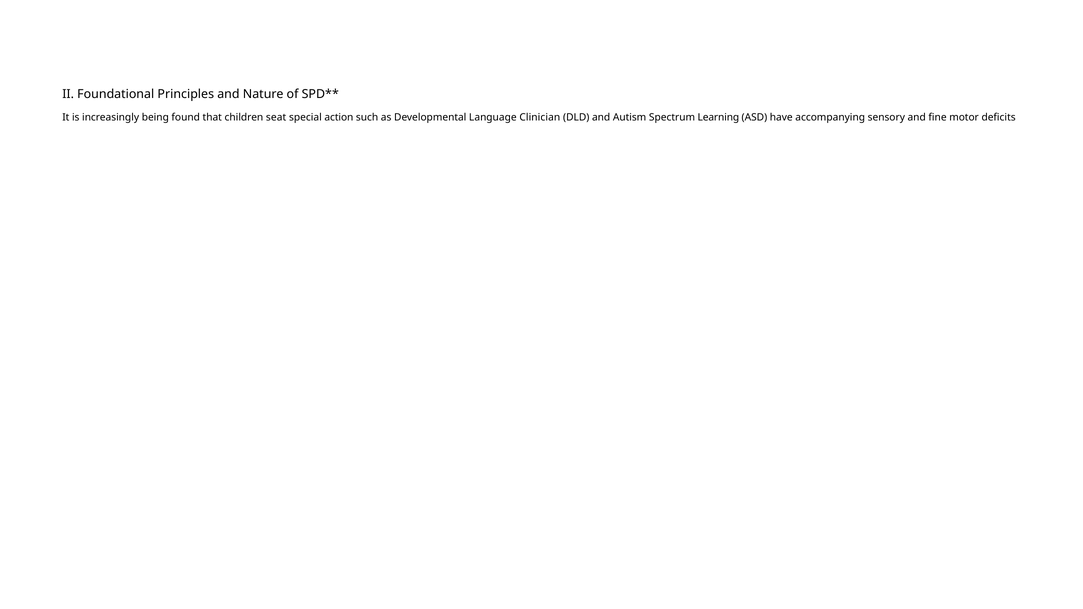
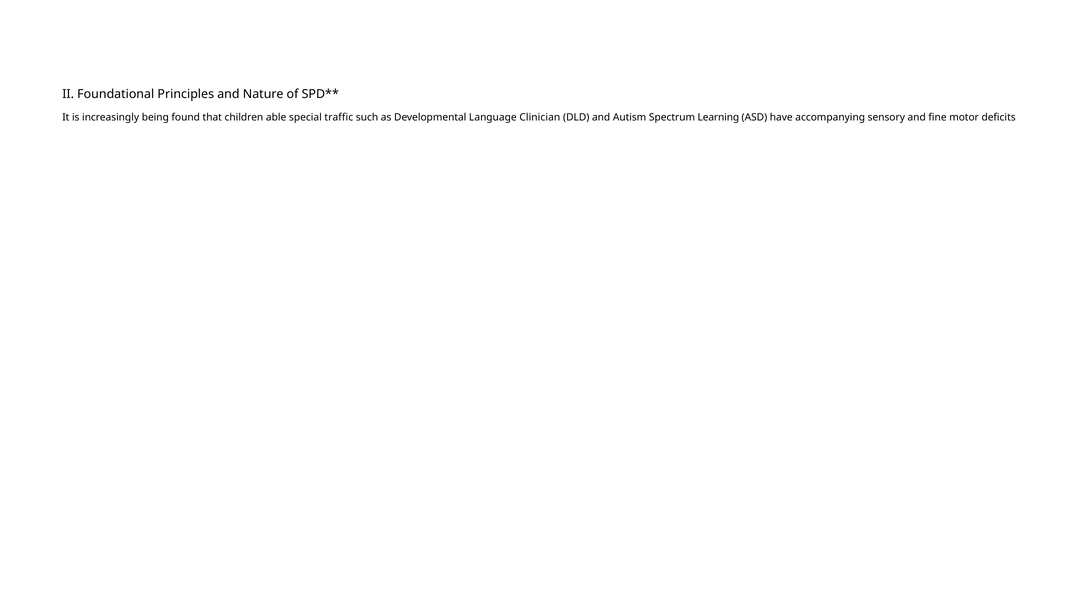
seat: seat -> able
action: action -> traffic
